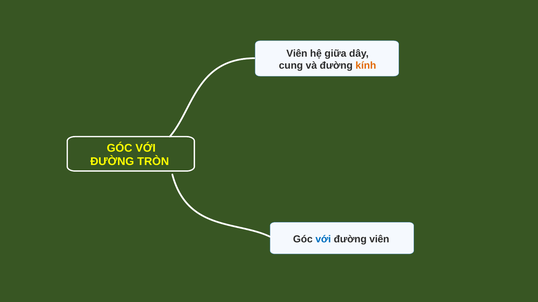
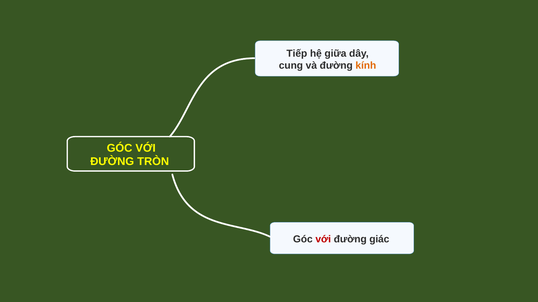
Viên at (297, 54): Viên -> Tiếp
với at (323, 240) colour: blue -> red
đường viên: viên -> giác
